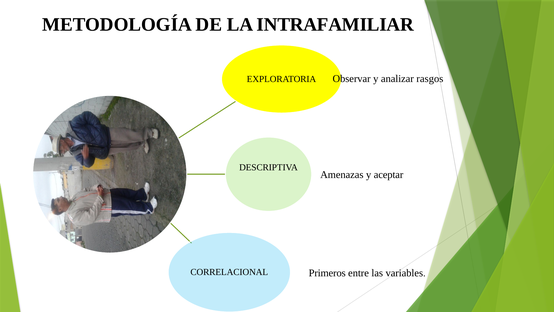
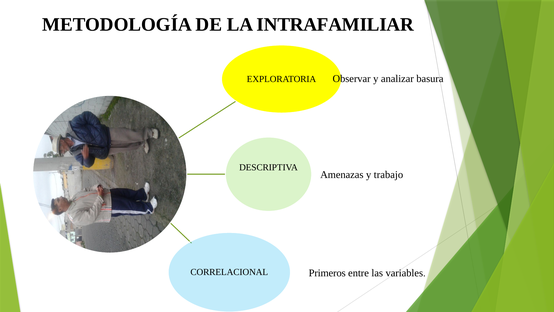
rasgos: rasgos -> basura
aceptar: aceptar -> trabajo
